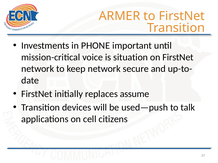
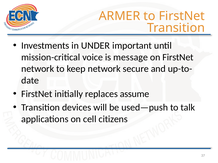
PHONE: PHONE -> UNDER
situation: situation -> message
